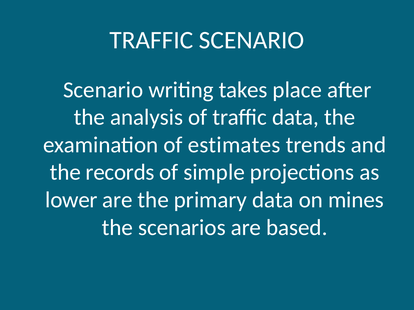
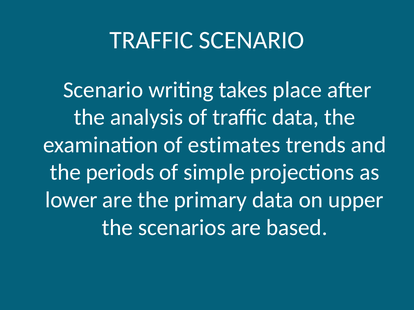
records: records -> periods
mines: mines -> upper
